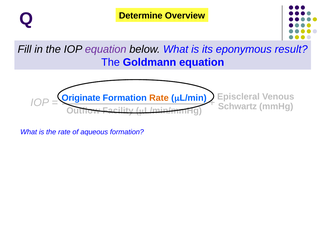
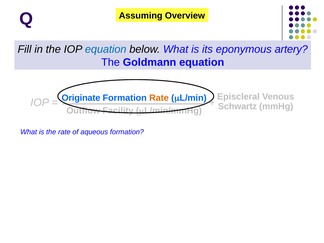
Determine: Determine -> Assuming
equation at (106, 49) colour: purple -> blue
result: result -> artery
